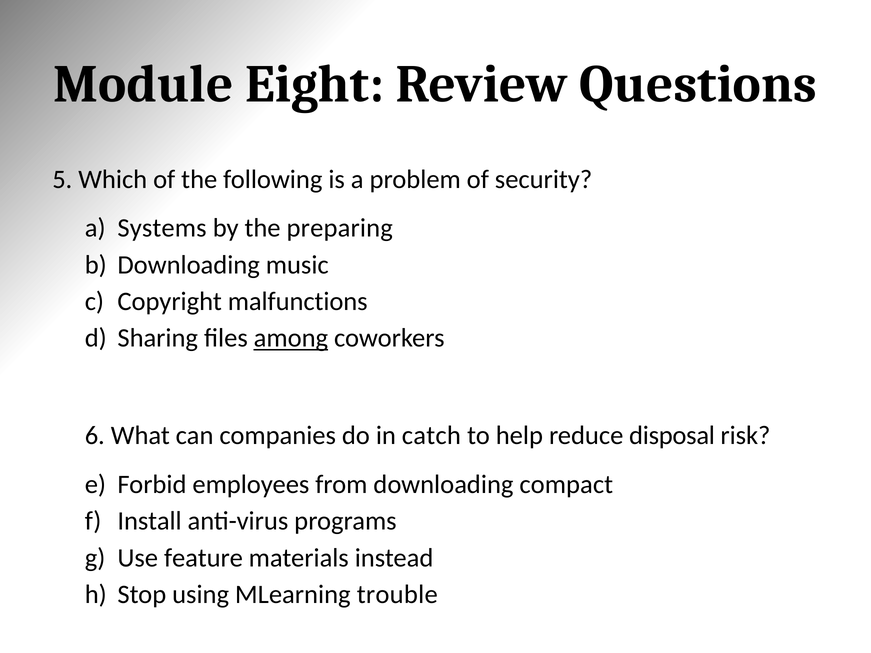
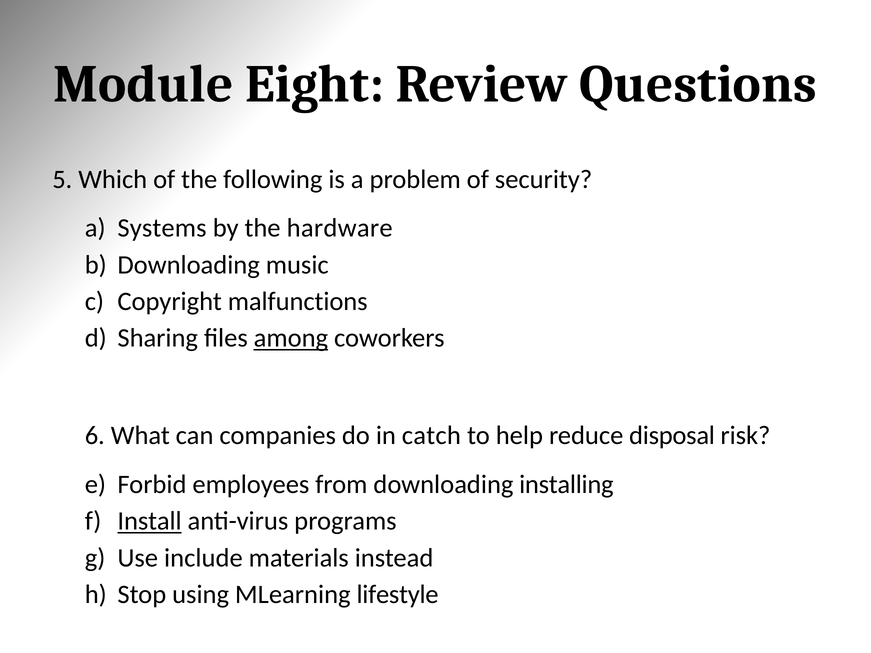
preparing: preparing -> hardware
compact: compact -> installing
Install underline: none -> present
feature: feature -> include
trouble: trouble -> lifestyle
